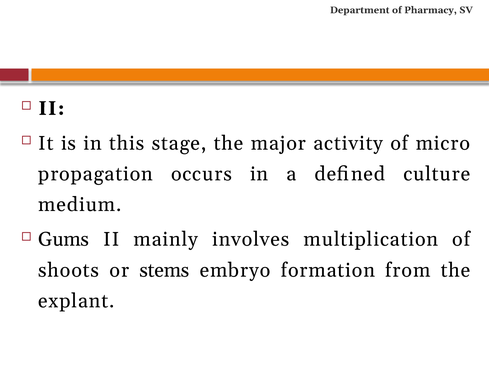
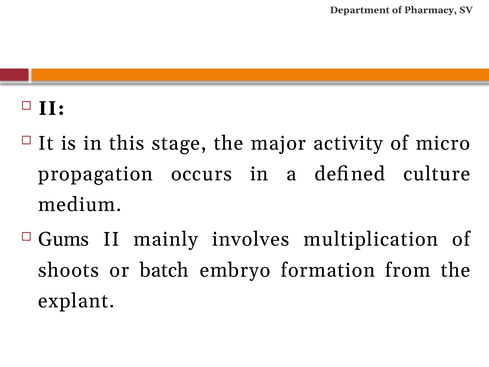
stems: stems -> batch
